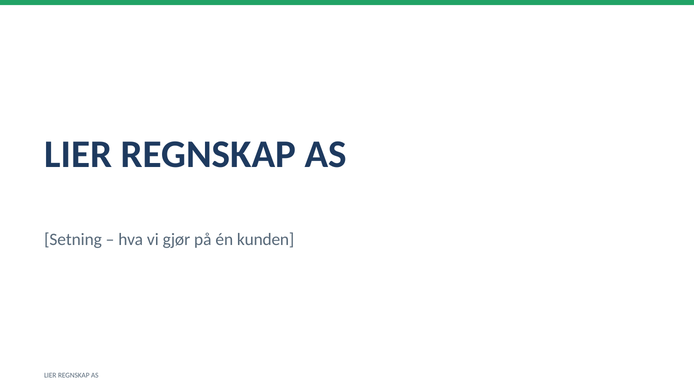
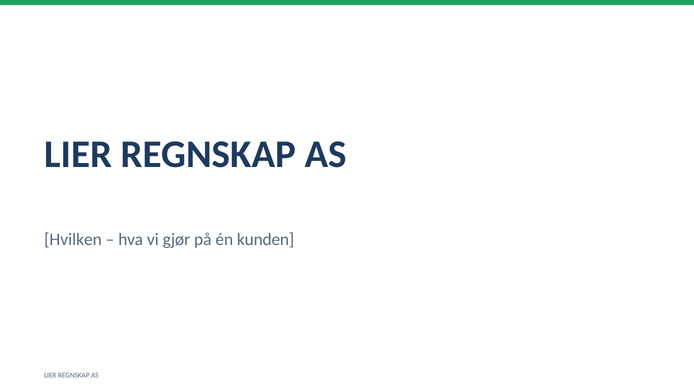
Setning: Setning -> Hvilken
